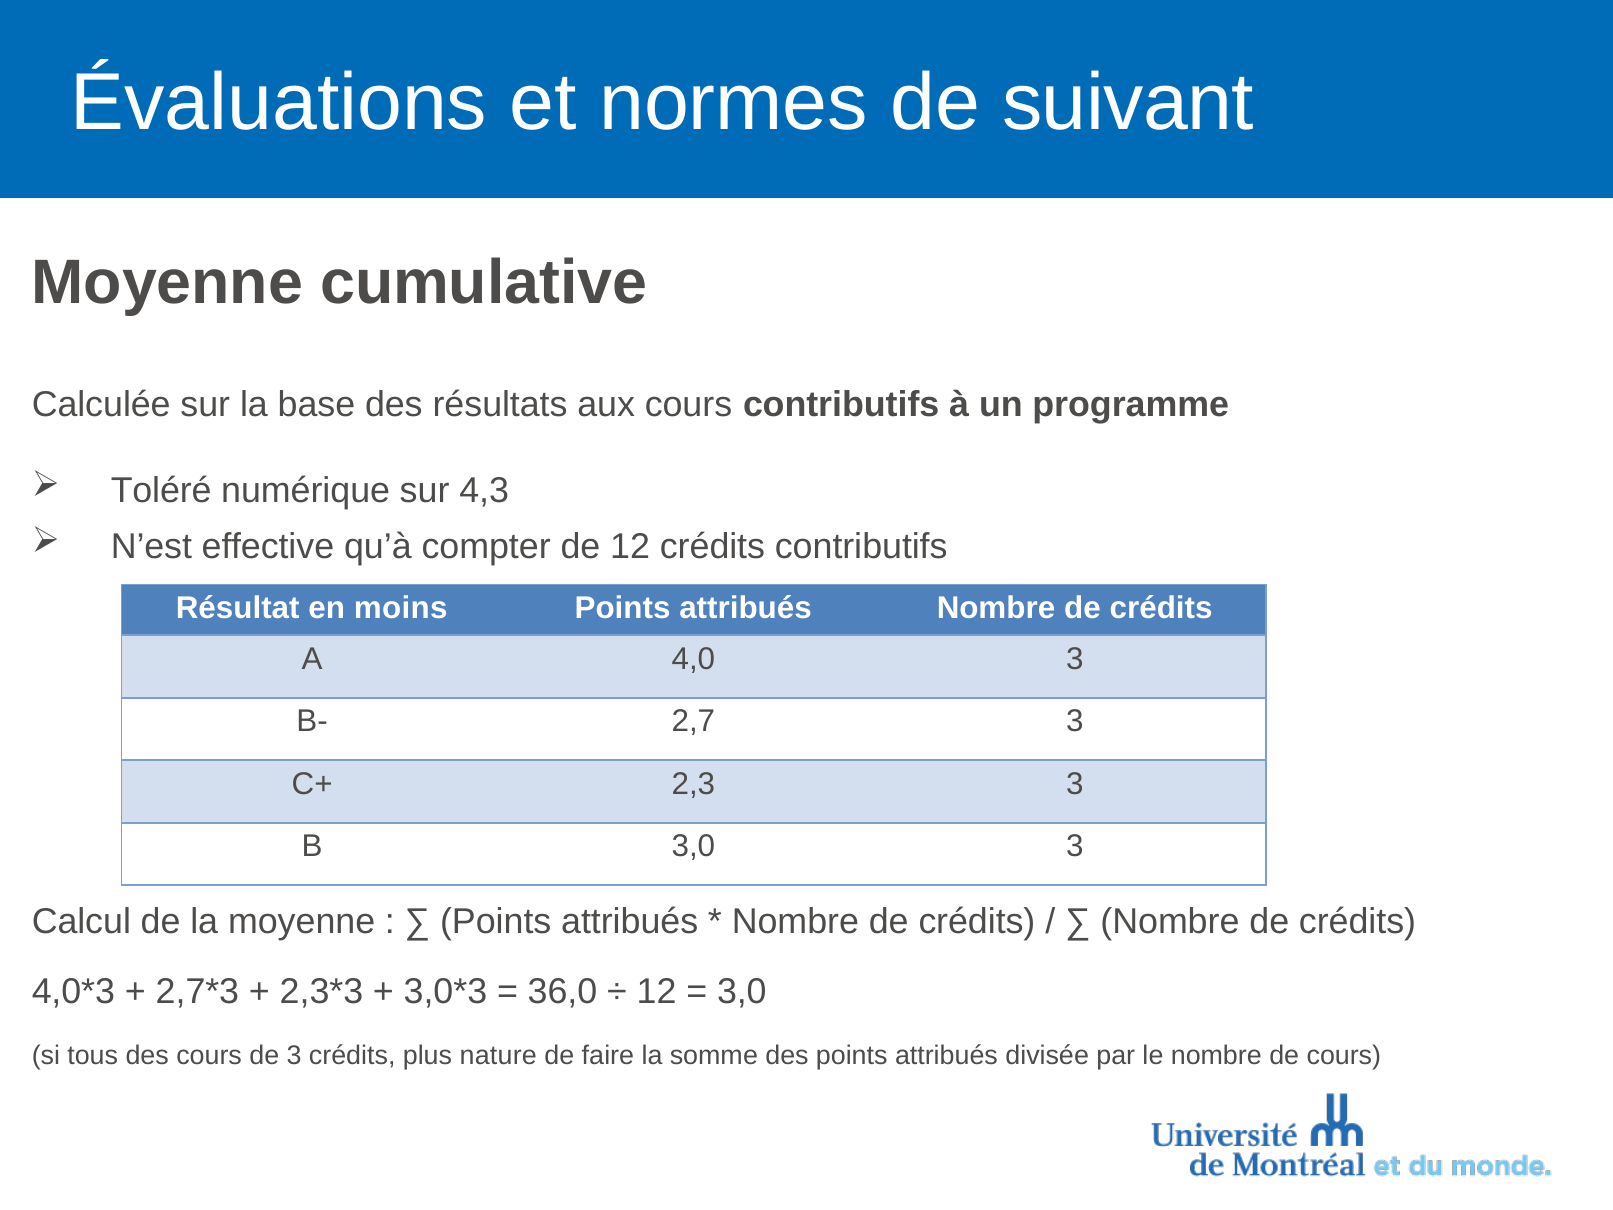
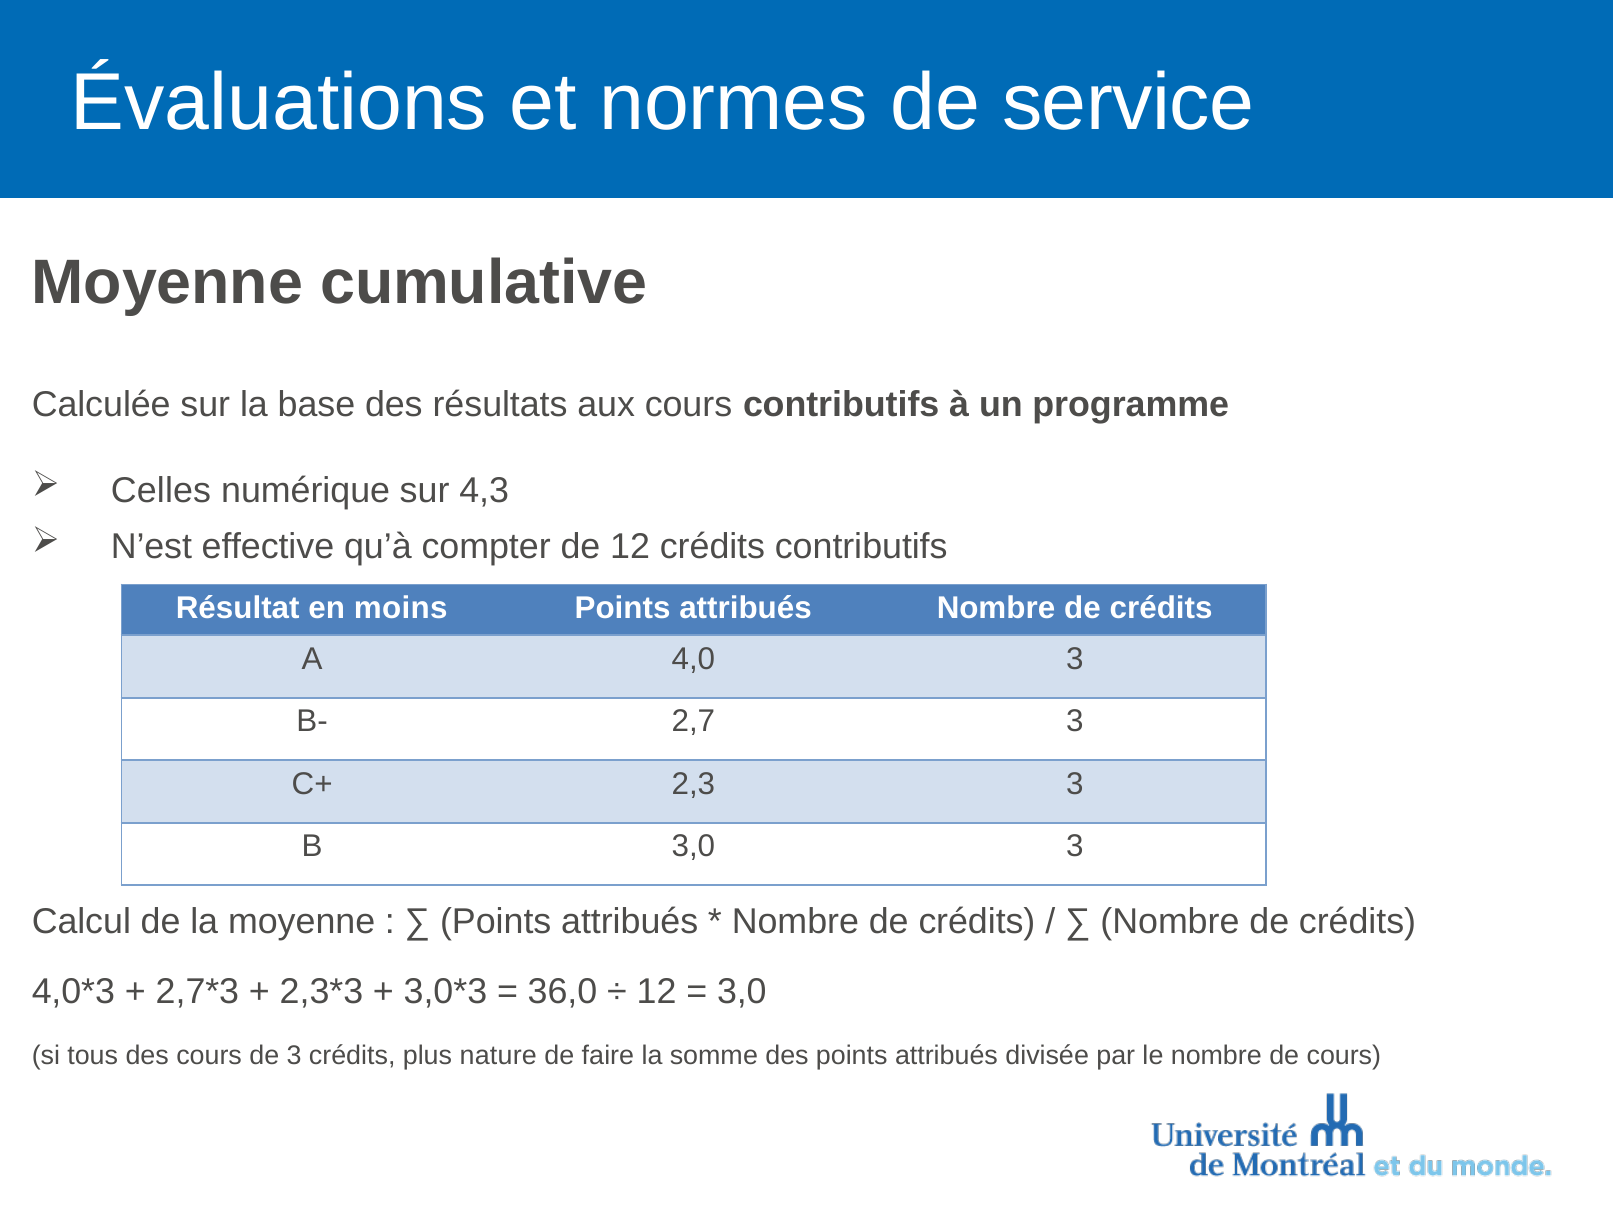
suivant: suivant -> service
Toléré: Toléré -> Celles
